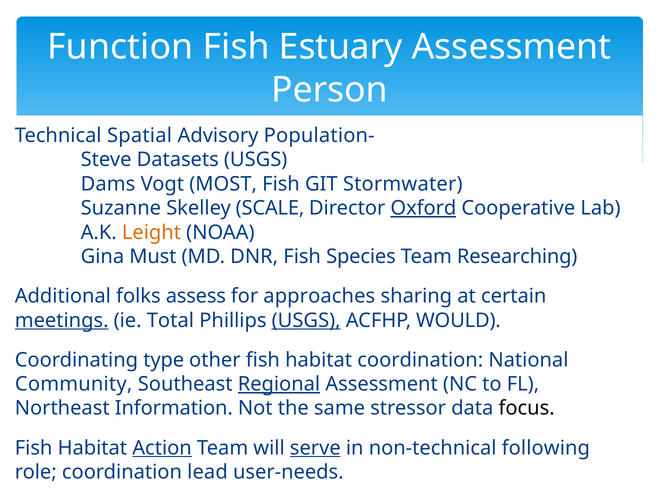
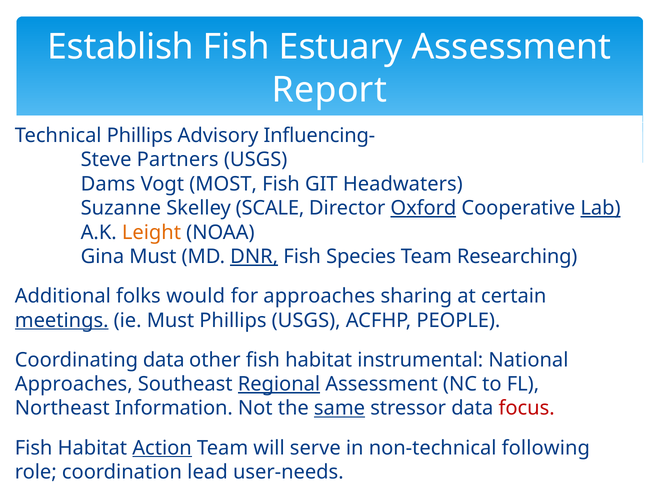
Function: Function -> Establish
Person: Person -> Report
Technical Spatial: Spatial -> Phillips
Population-: Population- -> Influencing-
Datasets: Datasets -> Partners
Stormwater: Stormwater -> Headwaters
Lab underline: none -> present
DNR underline: none -> present
assess: assess -> would
ie Total: Total -> Must
USGS at (306, 320) underline: present -> none
WOULD: WOULD -> PEOPLE
Coordinating type: type -> data
habitat coordination: coordination -> instrumental
Community at (74, 384): Community -> Approaches
same underline: none -> present
focus colour: black -> red
serve underline: present -> none
